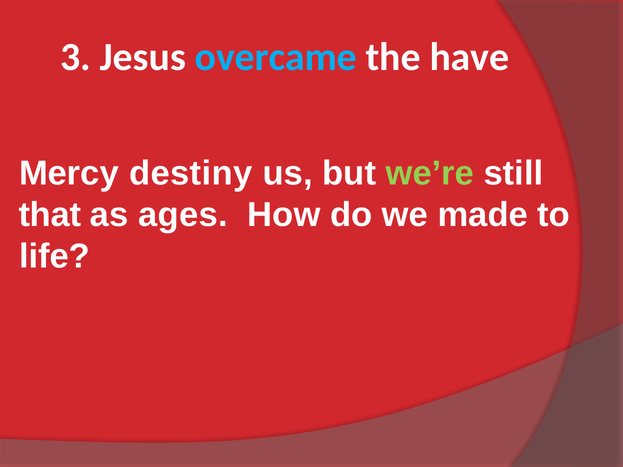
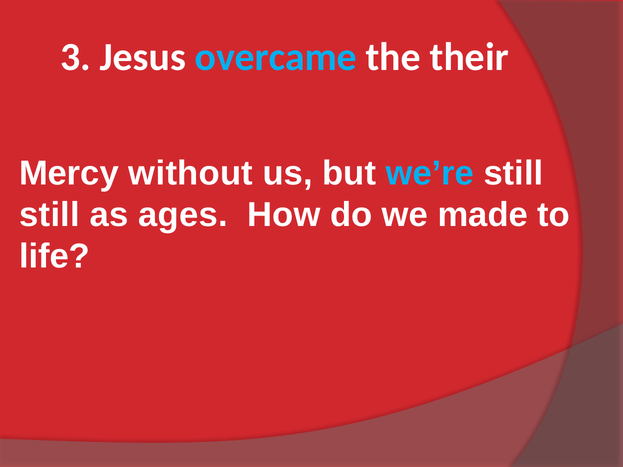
have: have -> their
destiny: destiny -> without
we’re colour: light green -> light blue
that at (50, 215): that -> still
